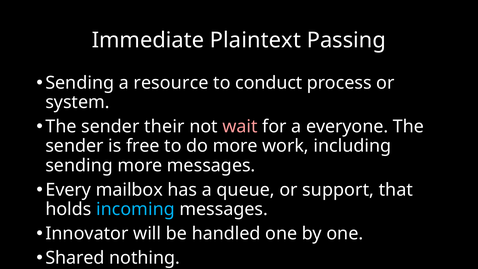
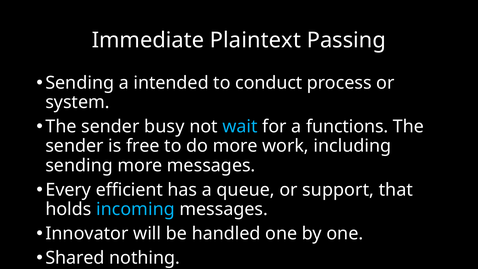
resource: resource -> intended
their: their -> busy
wait colour: pink -> light blue
everyone: everyone -> functions
mailbox: mailbox -> efficient
